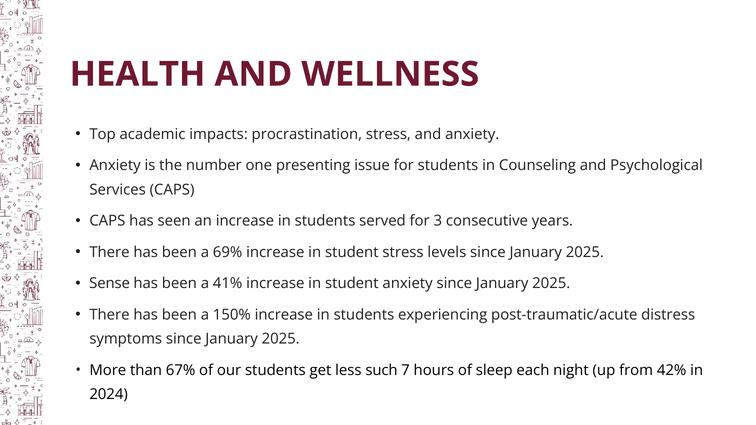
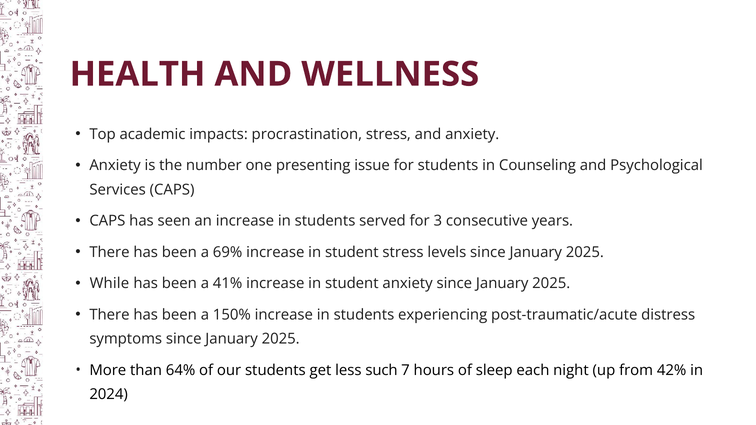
Sense: Sense -> While
67%: 67% -> 64%
